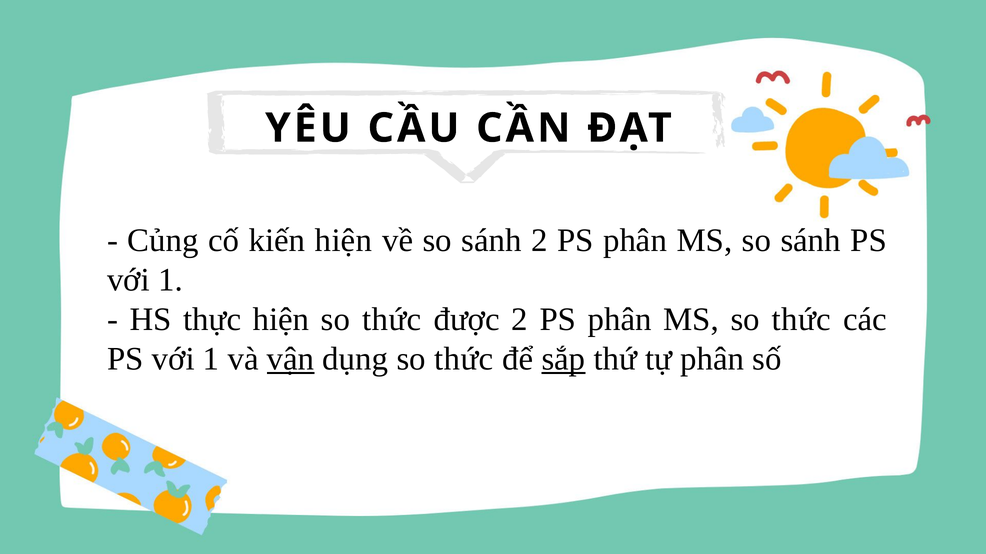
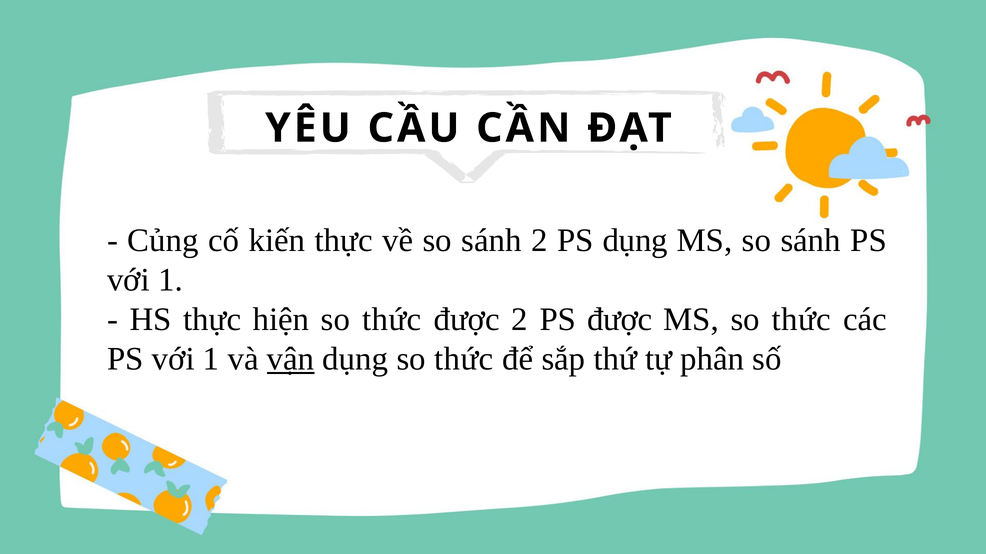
kiến hiện: hiện -> thực
sánh 2 PS phân: phân -> dụng
được 2 PS phân: phân -> được
sắp underline: present -> none
